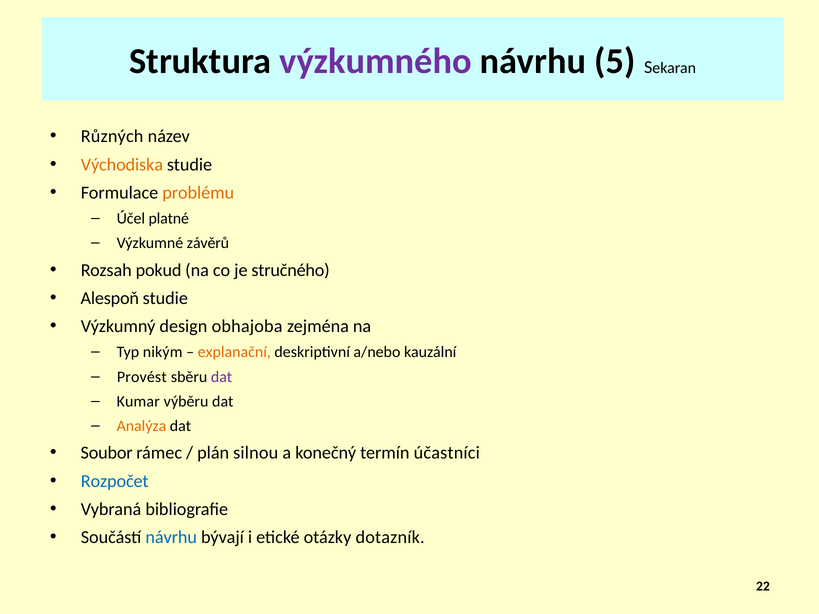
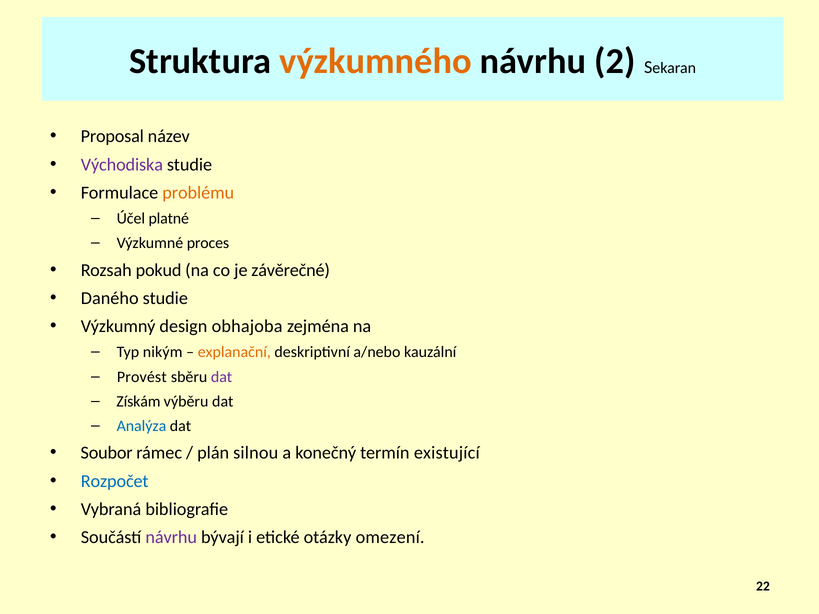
výzkumného colour: purple -> orange
5: 5 -> 2
Různých: Různých -> Proposal
Východiska colour: orange -> purple
závěrů: závěrů -> proces
stručného: stručného -> závěrečné
Alespoň: Alespoň -> Daného
Kumar: Kumar -> Získám
Analýza colour: orange -> blue
účastníci: účastníci -> existující
návrhu at (171, 538) colour: blue -> purple
dotazník: dotazník -> omezení
